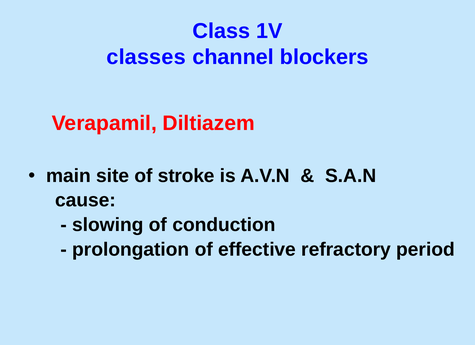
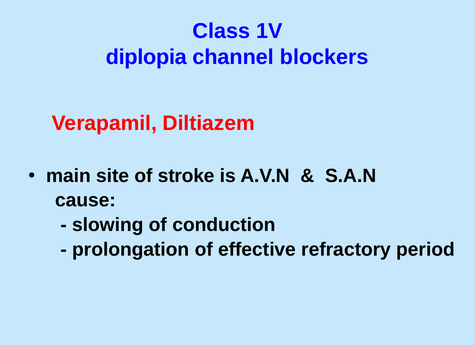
classes: classes -> diplopia
